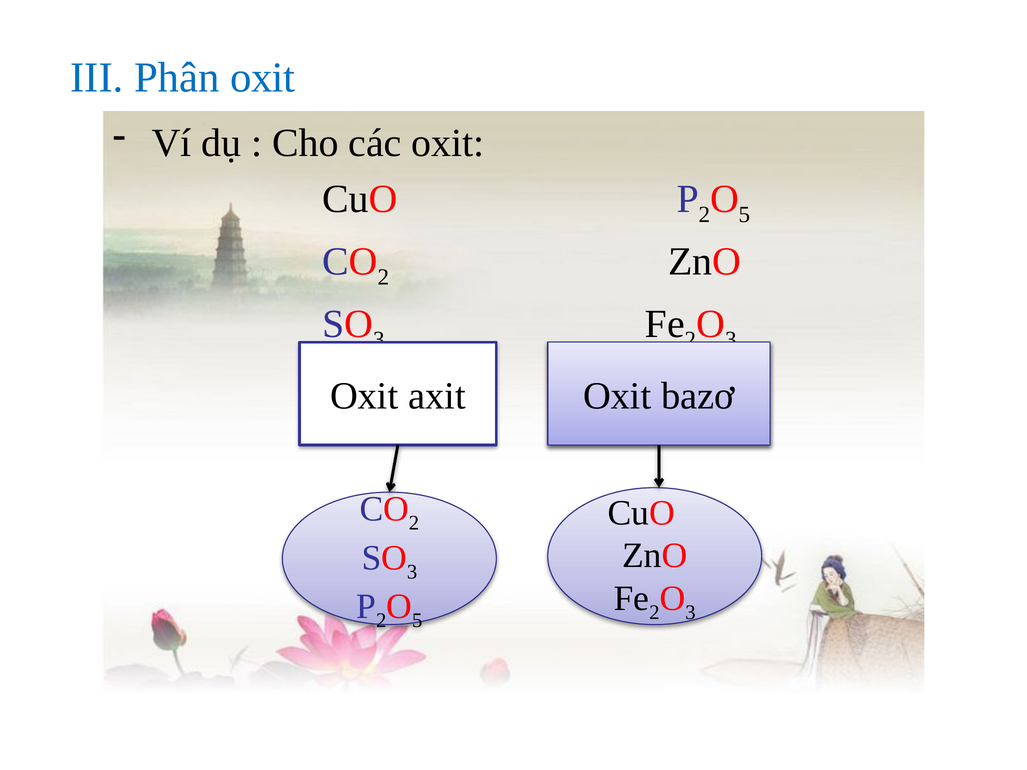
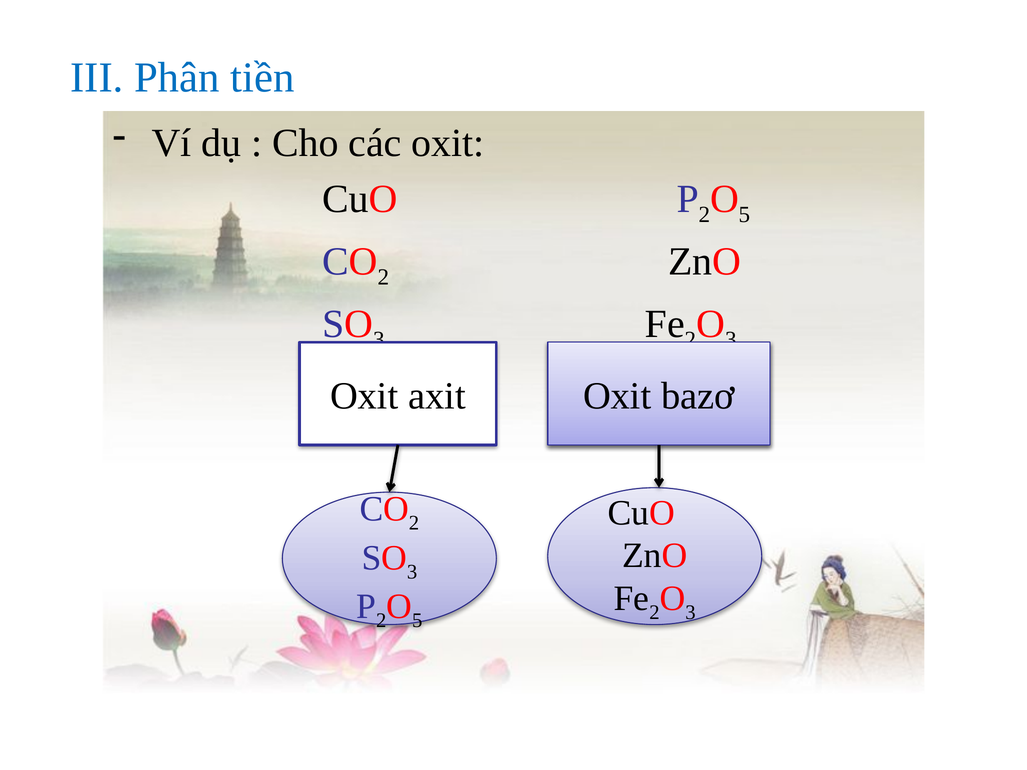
Phân oxit: oxit -> tiền
